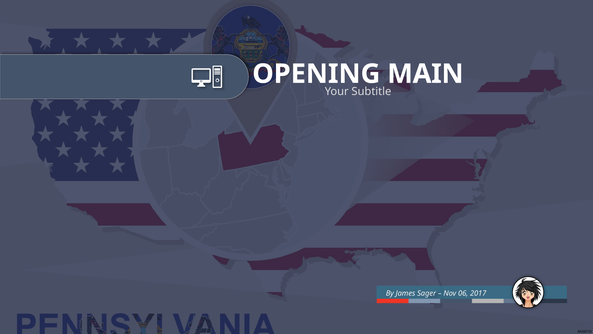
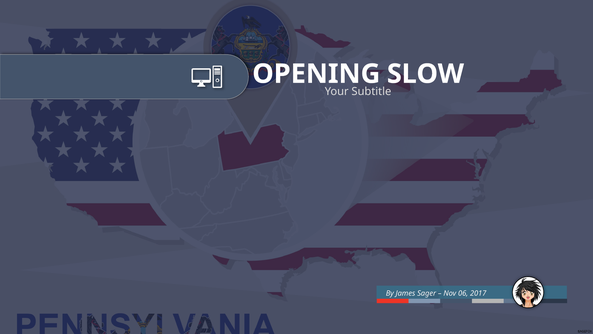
MAIN: MAIN -> SLOW
